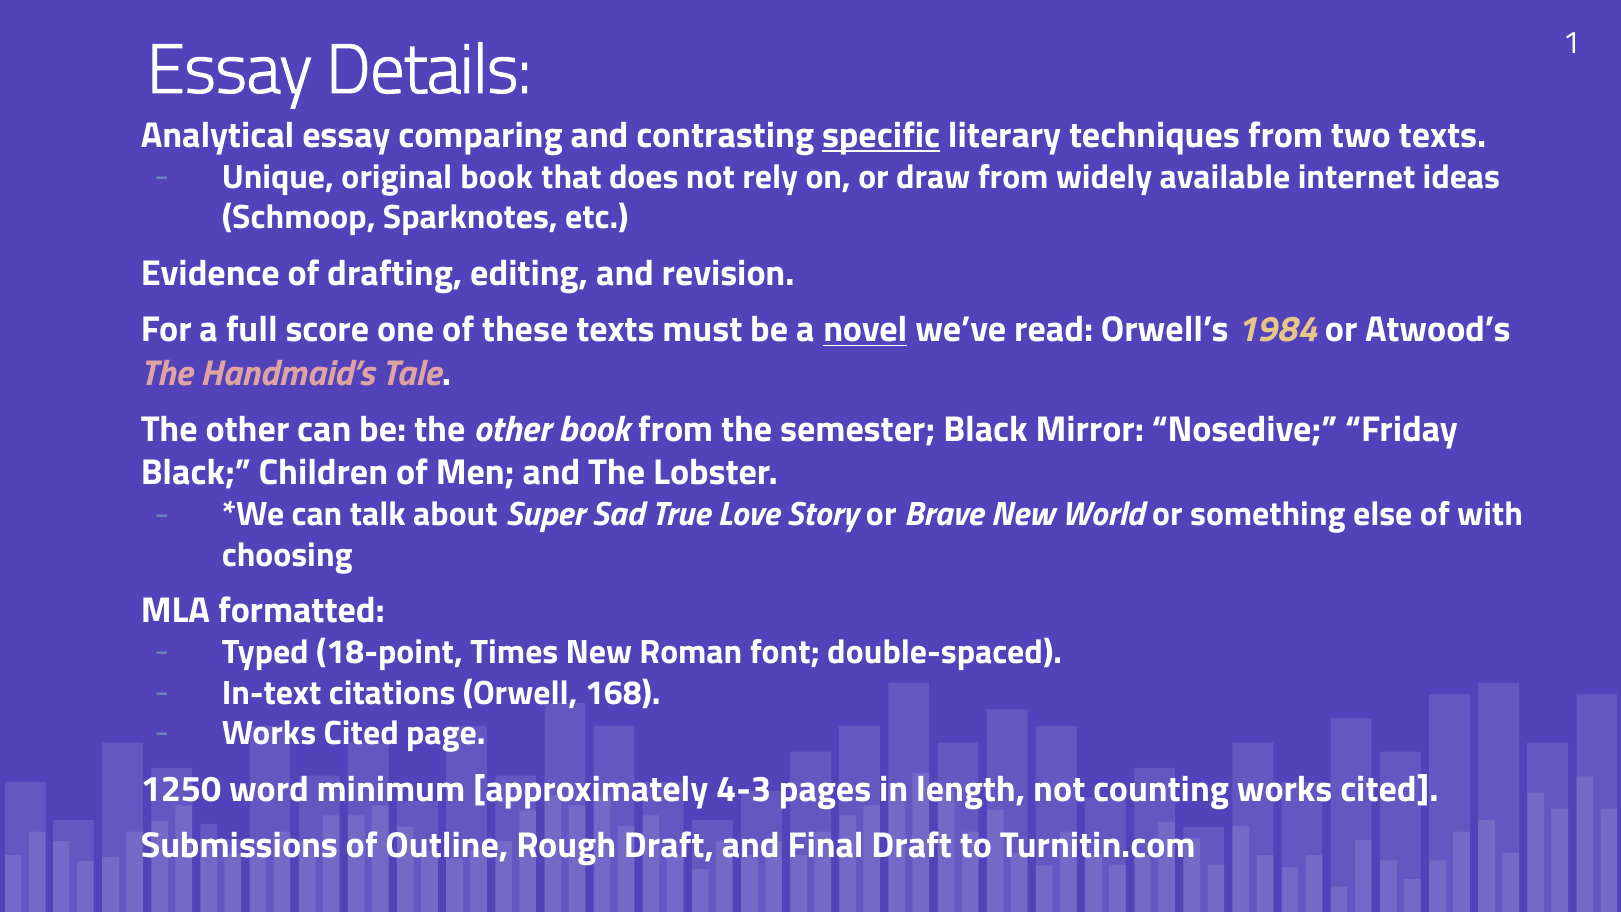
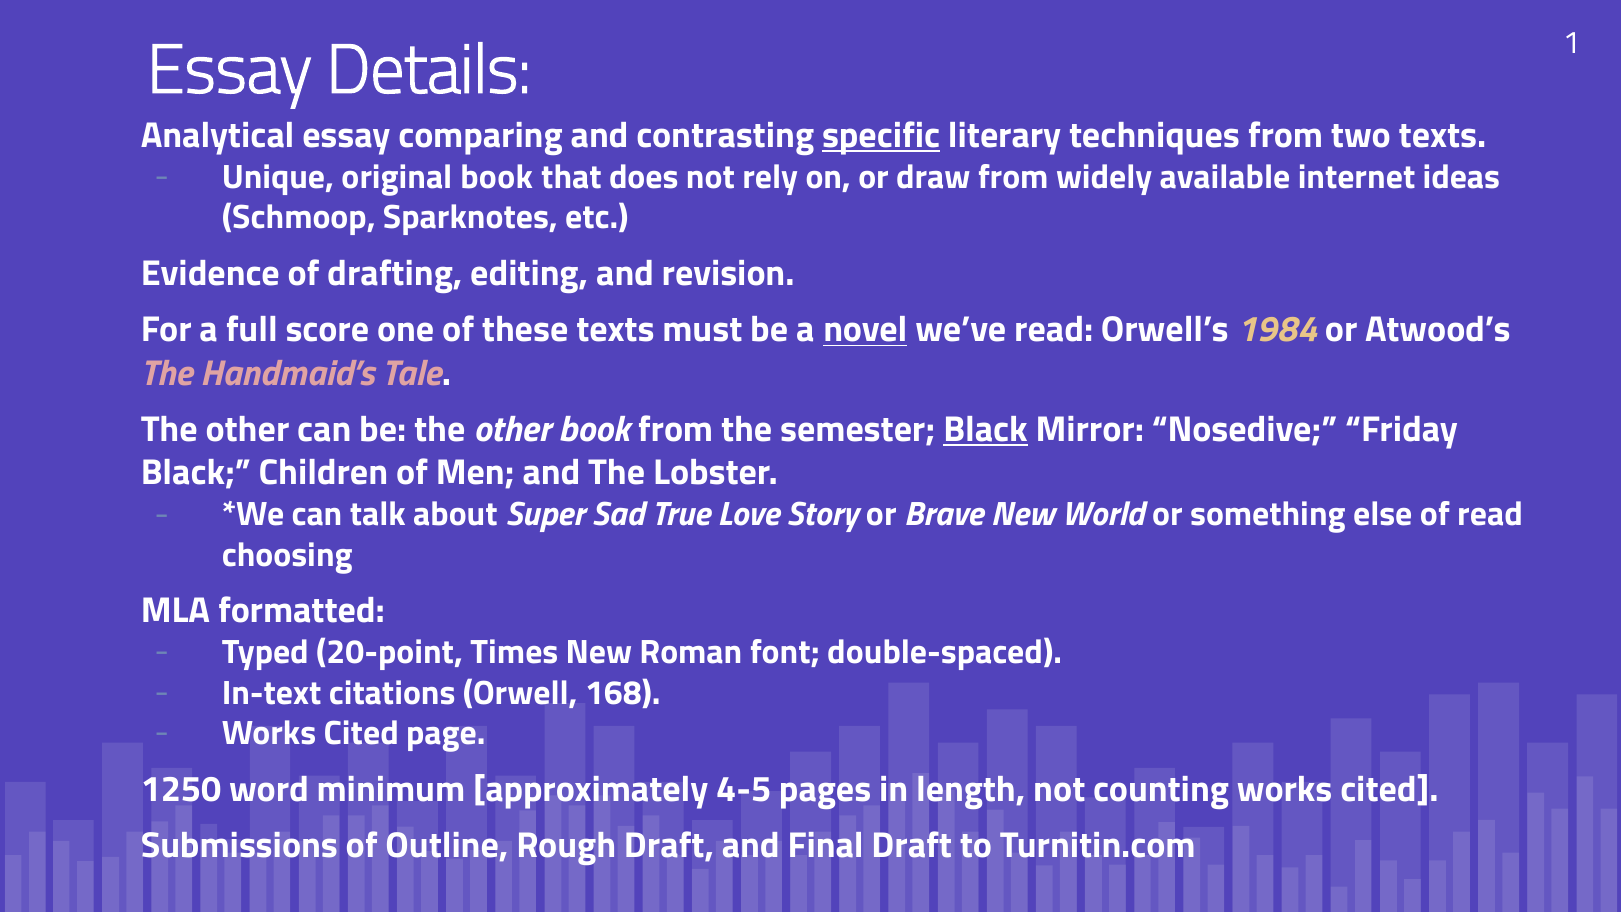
Black at (985, 430) underline: none -> present
of with: with -> read
18-point: 18-point -> 20-point
4-3: 4-3 -> 4-5
